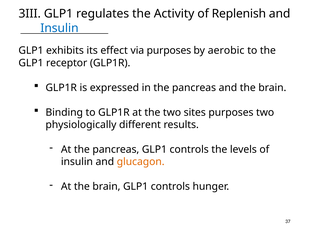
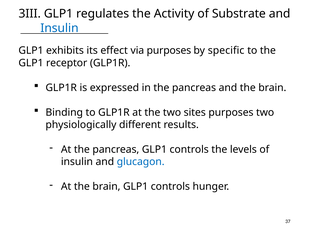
Replenish: Replenish -> Substrate
aerobic: aerobic -> specific
glucagon colour: orange -> blue
